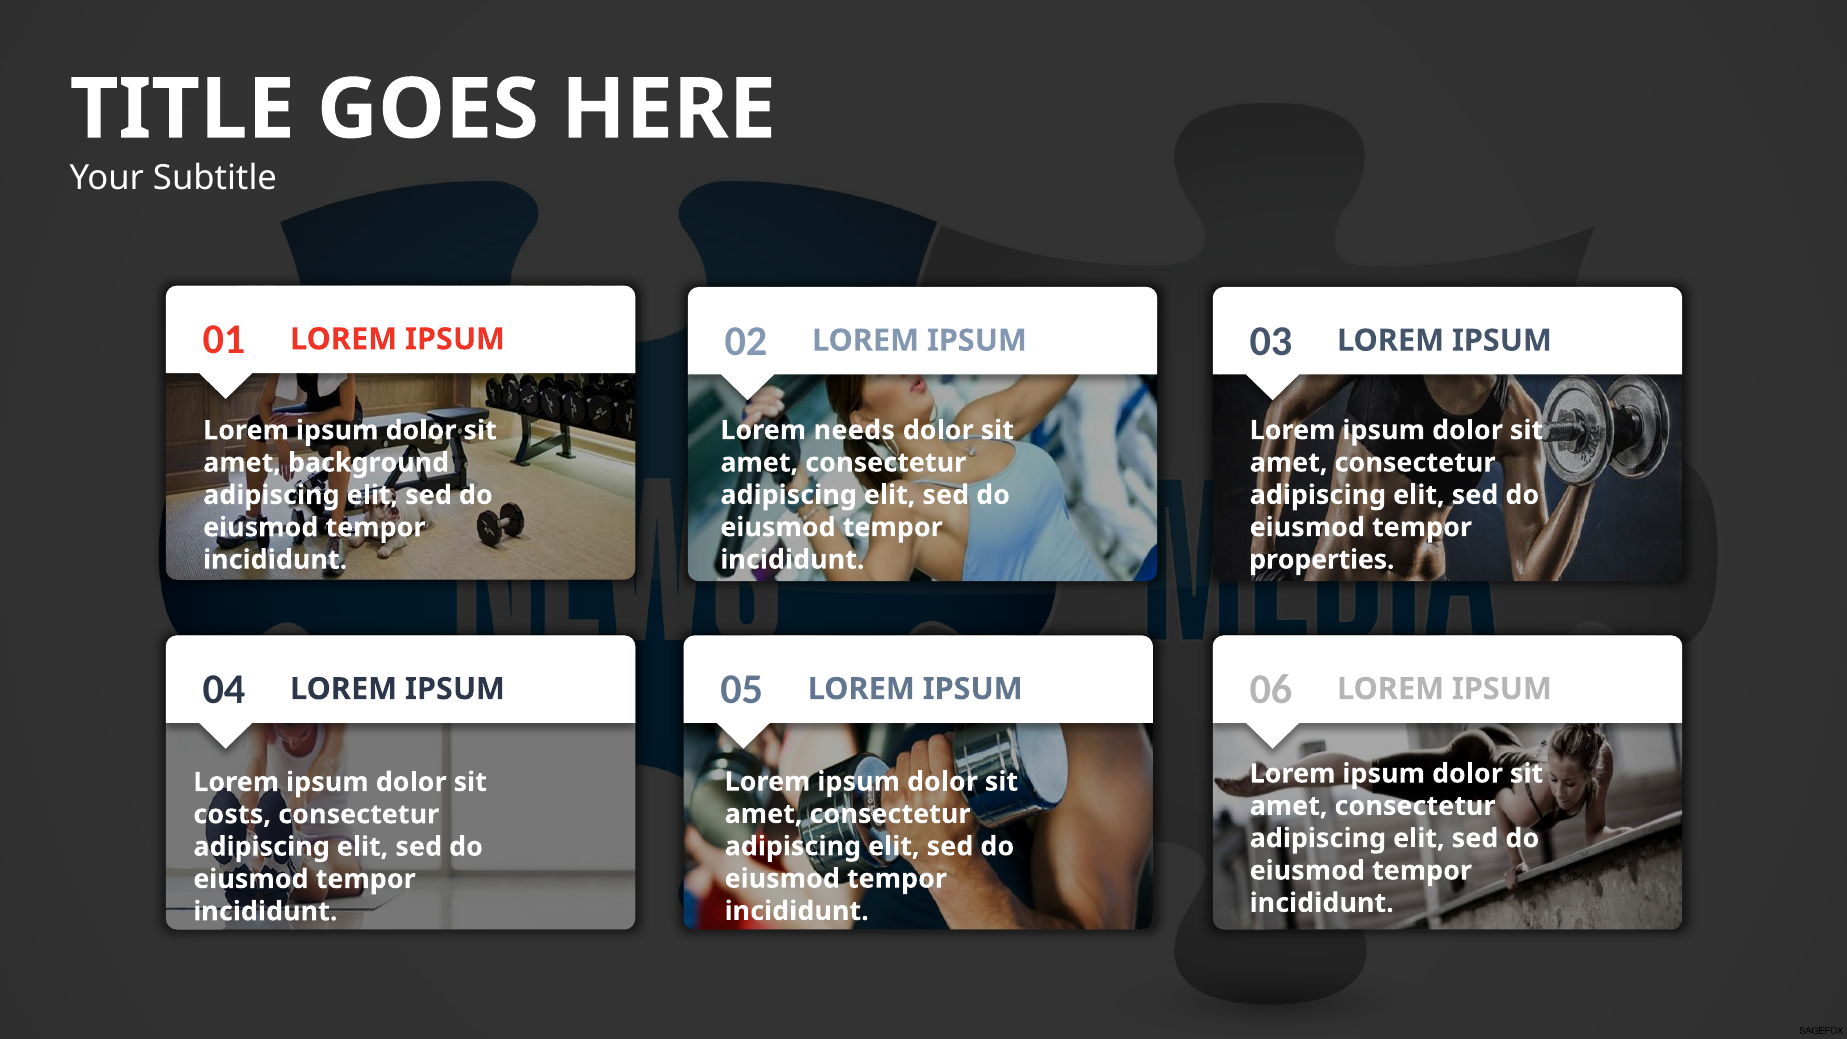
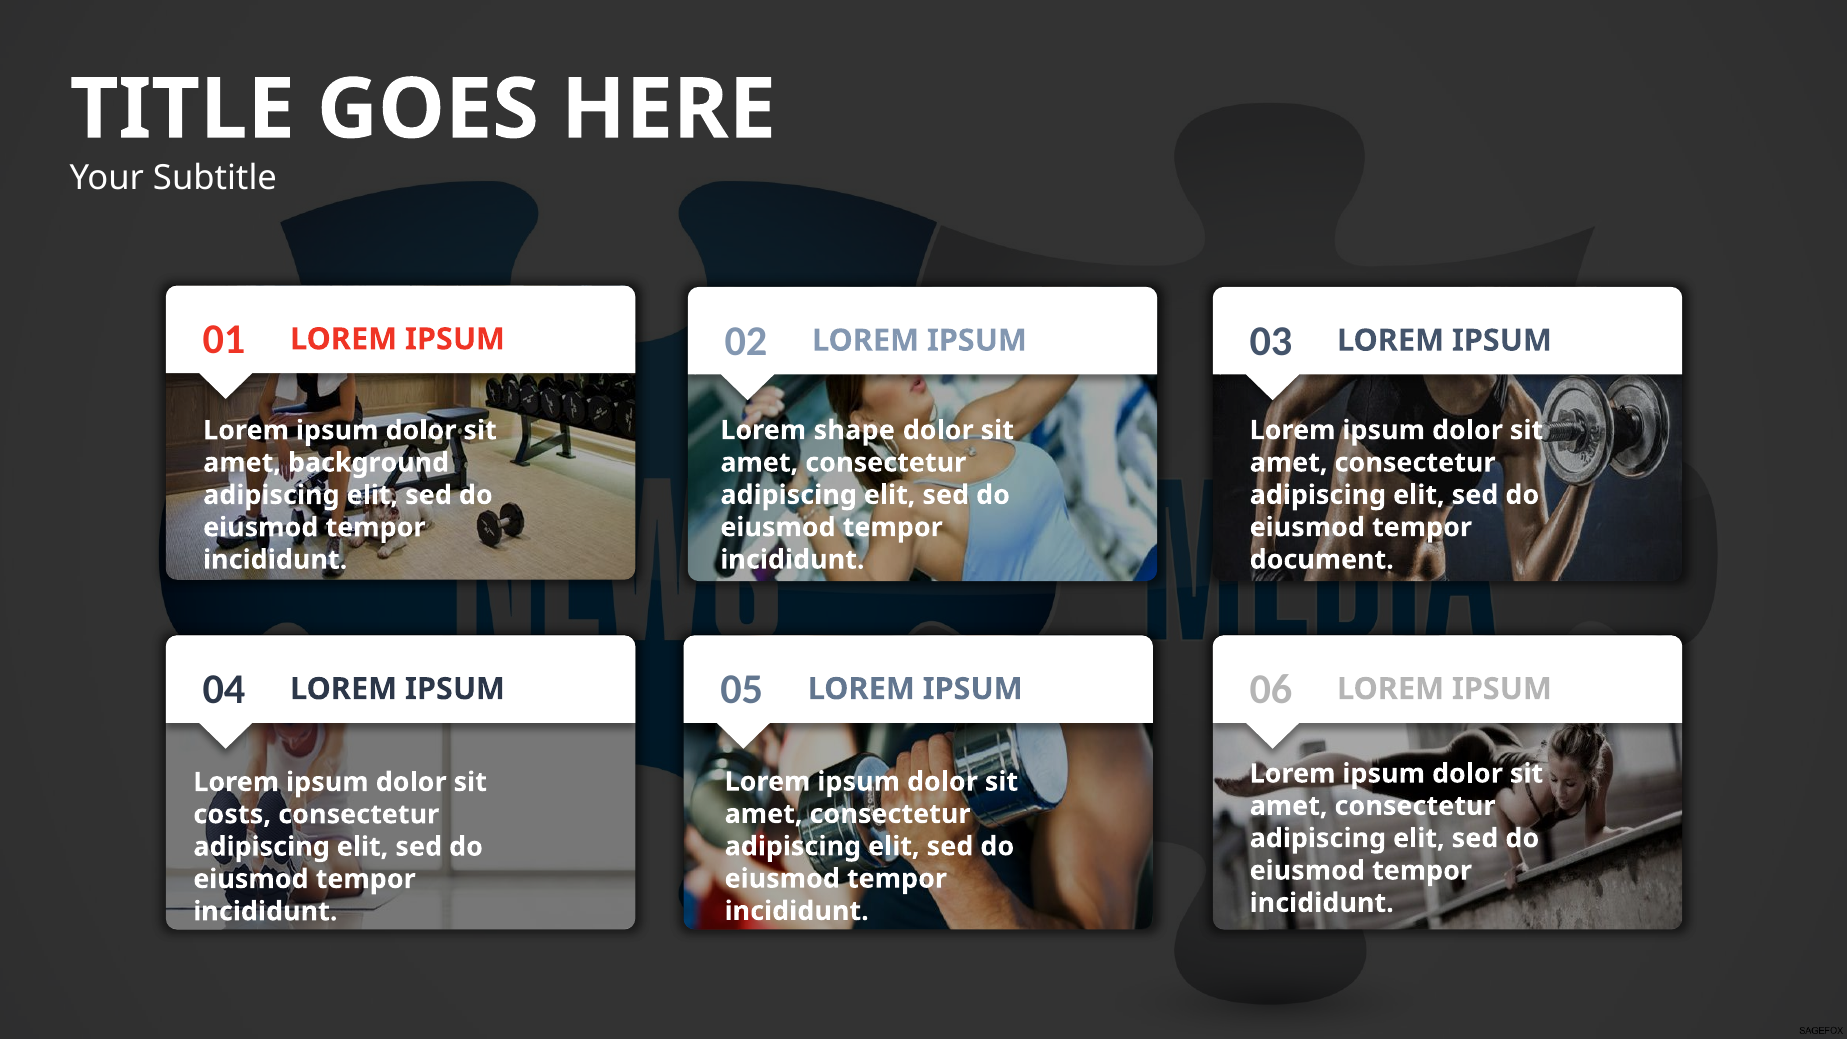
needs: needs -> shape
properties: properties -> document
